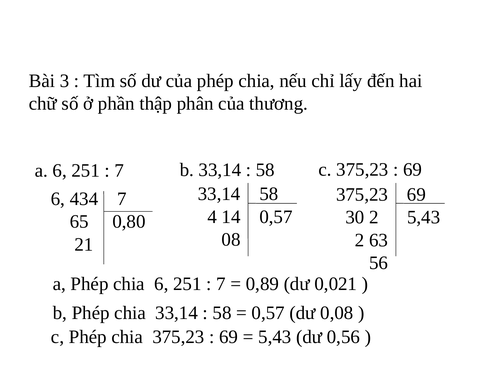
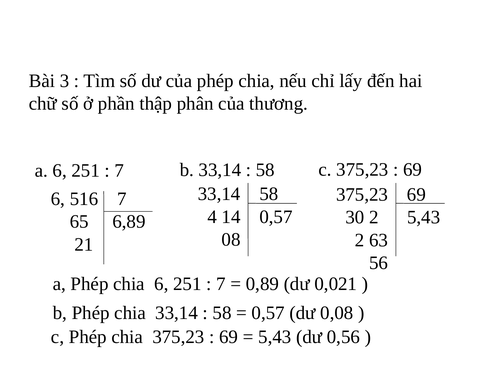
434: 434 -> 516
0,80: 0,80 -> 6,89
